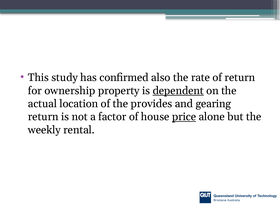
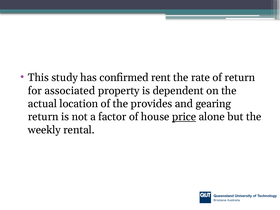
also: also -> rent
ownership: ownership -> associated
dependent underline: present -> none
